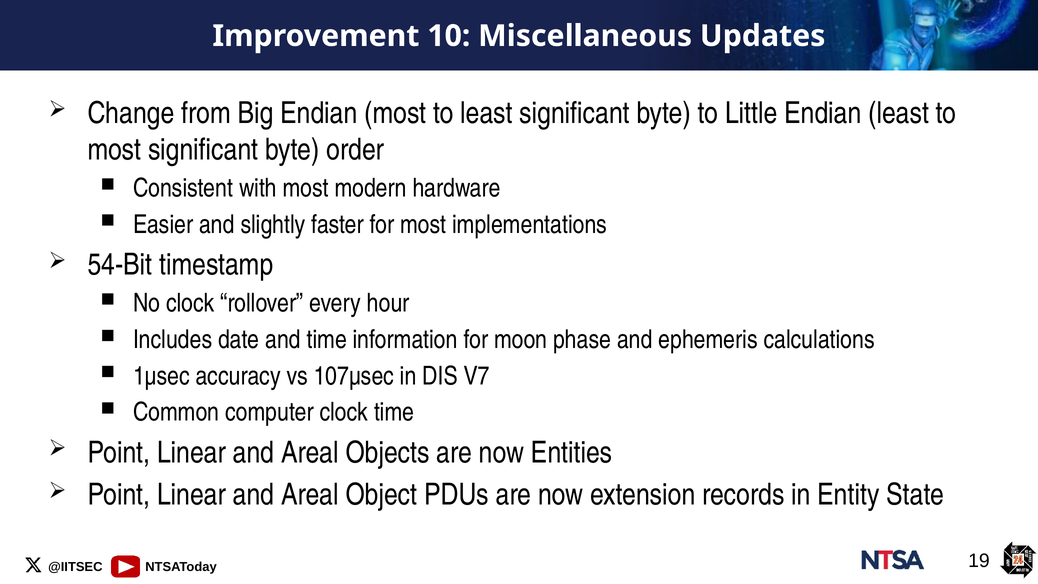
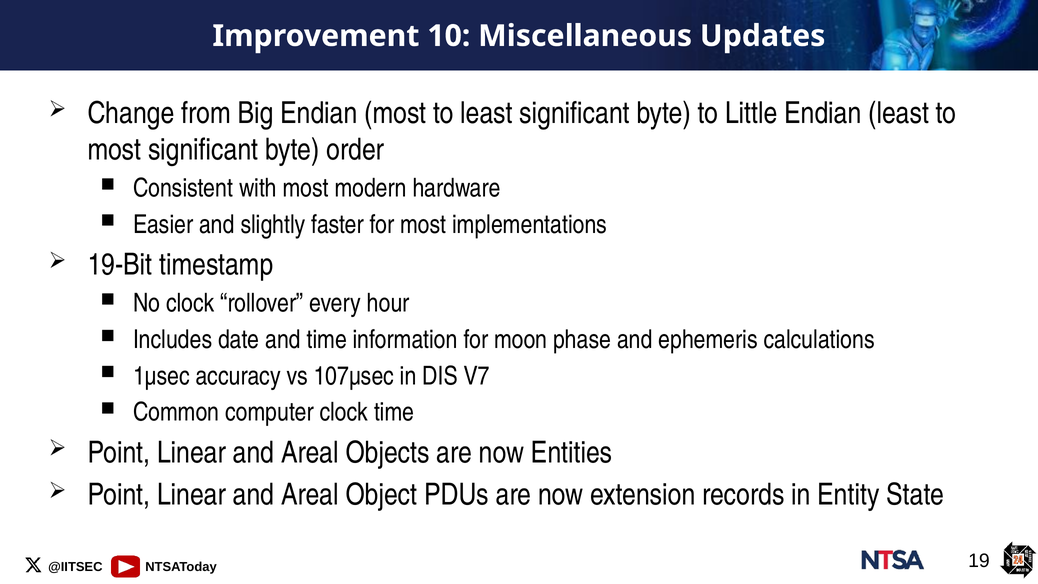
54-Bit: 54-Bit -> 19-Bit
